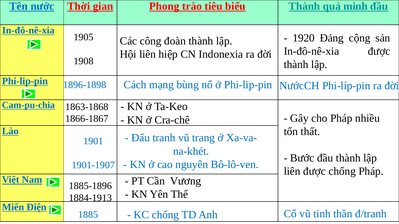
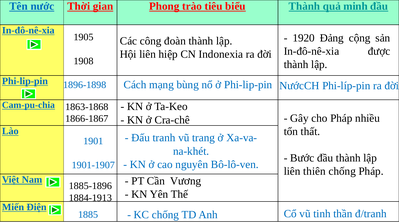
liên được: được -> thiên
